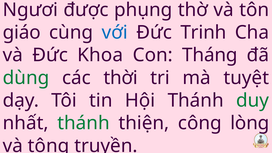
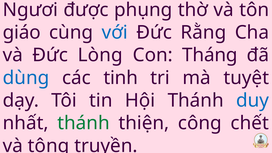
Trinh: Trinh -> Rằng
Khoa: Khoa -> Lòng
dùng colour: green -> blue
thời: thời -> tinh
duy colour: green -> blue
lòng: lòng -> chết
